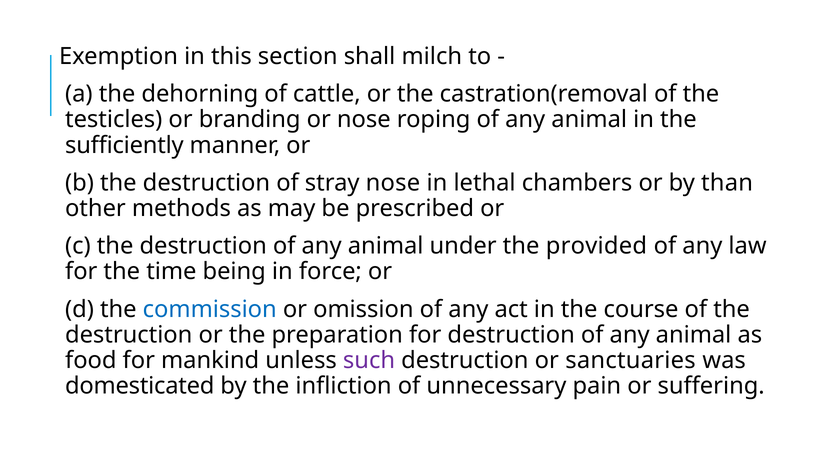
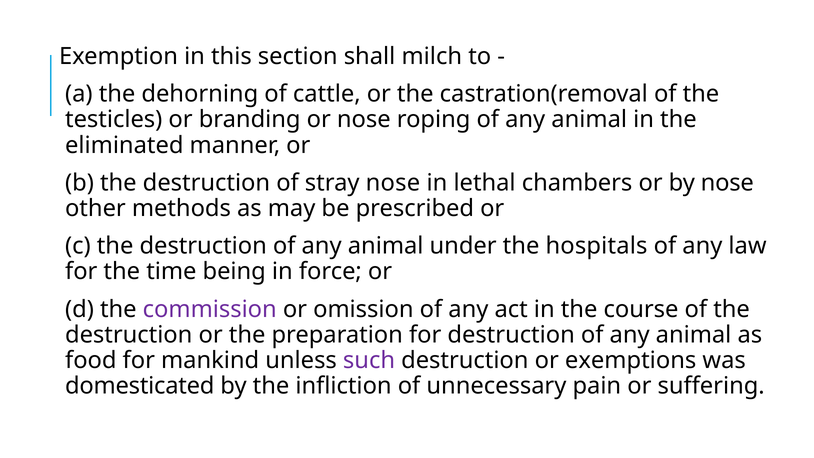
sufficiently: sufficiently -> eliminated
by than: than -> nose
provided: provided -> hospitals
commission colour: blue -> purple
sanctuaries: sanctuaries -> exemptions
